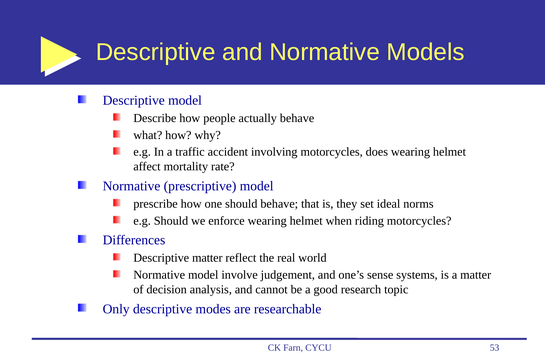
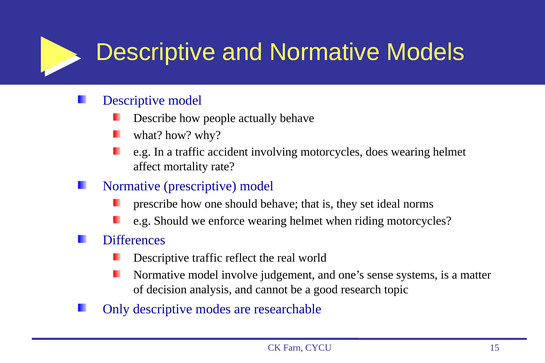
Descriptive matter: matter -> traffic
53: 53 -> 15
